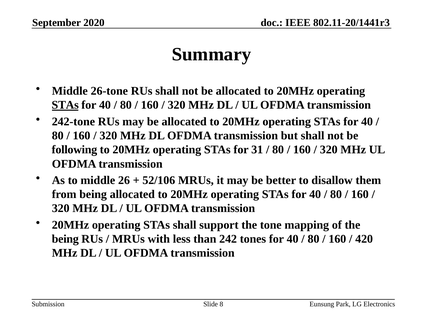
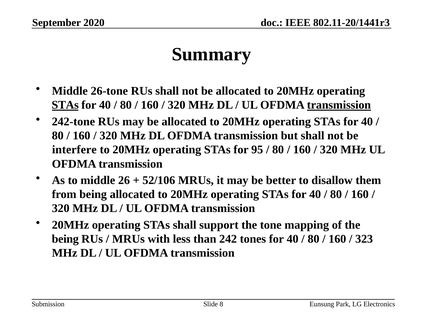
transmission at (339, 105) underline: none -> present
following: following -> interfere
31: 31 -> 95
420: 420 -> 323
